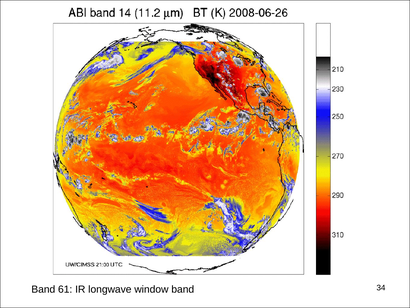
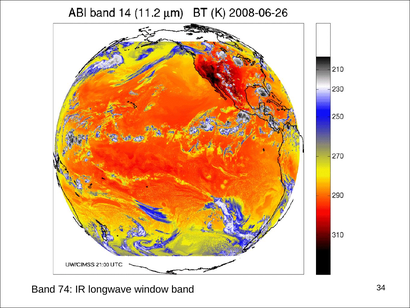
61: 61 -> 74
